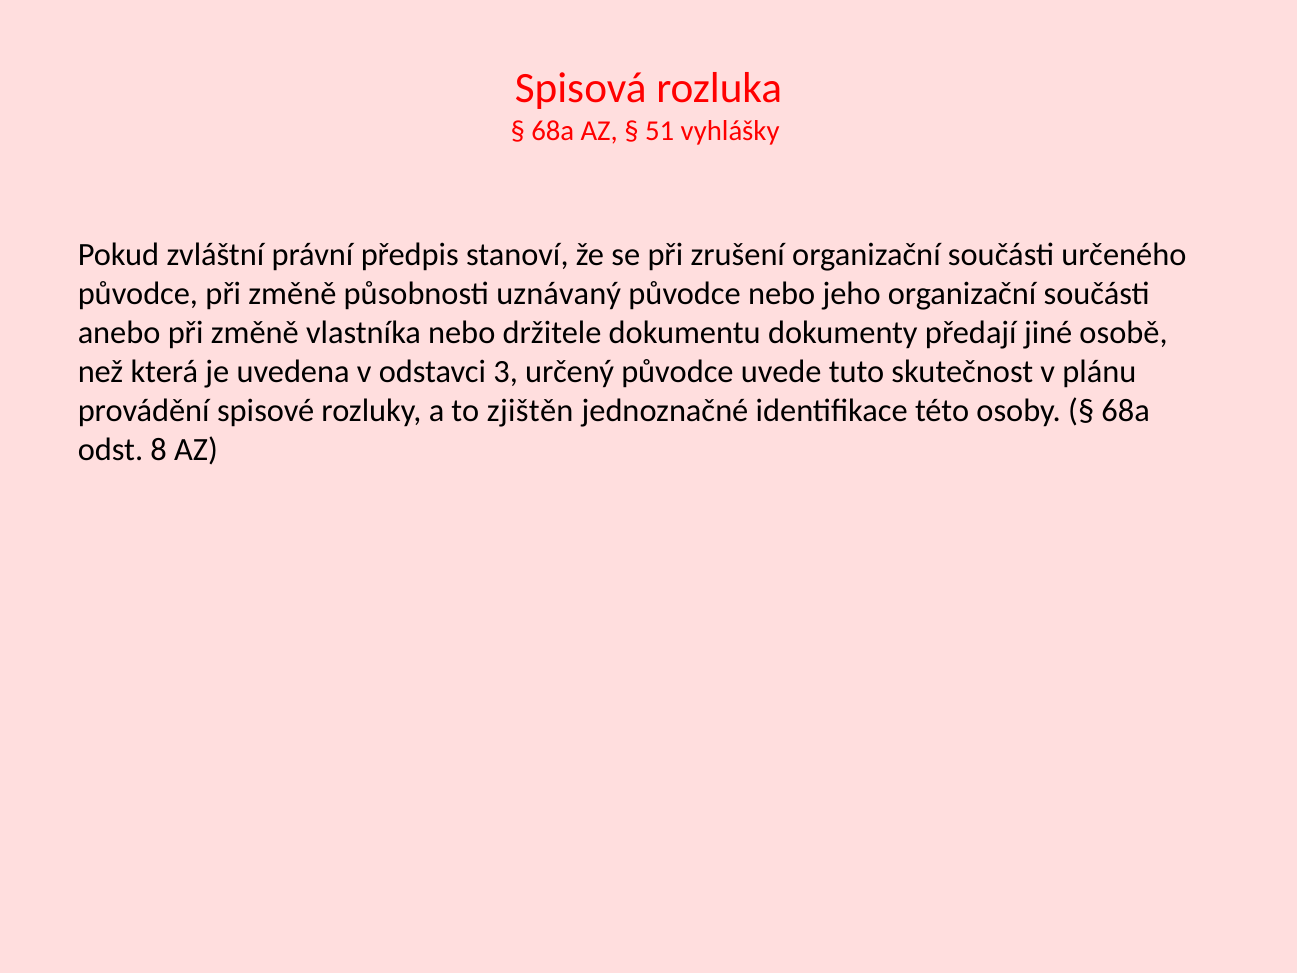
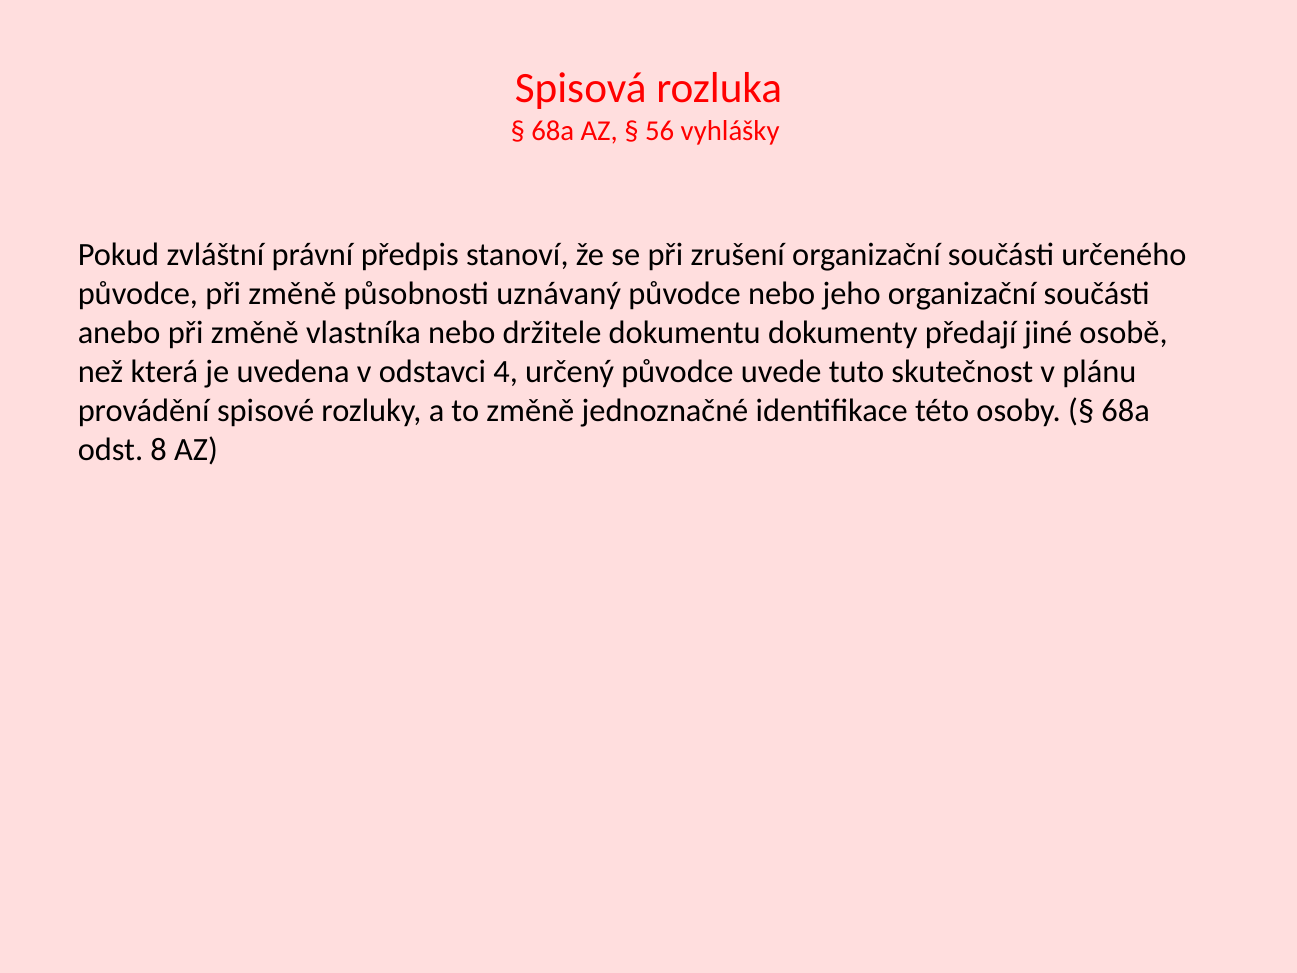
51: 51 -> 56
3: 3 -> 4
to zjištěn: zjištěn -> změně
